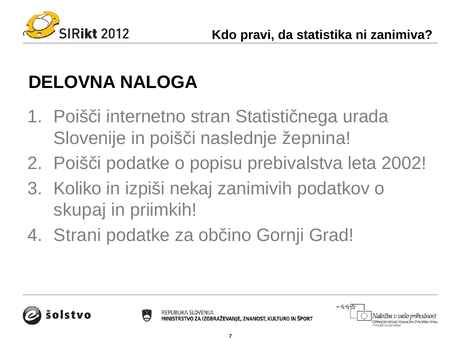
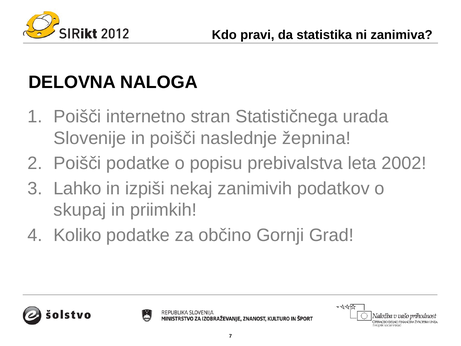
Koliko: Koliko -> Lahko
Strani: Strani -> Koliko
